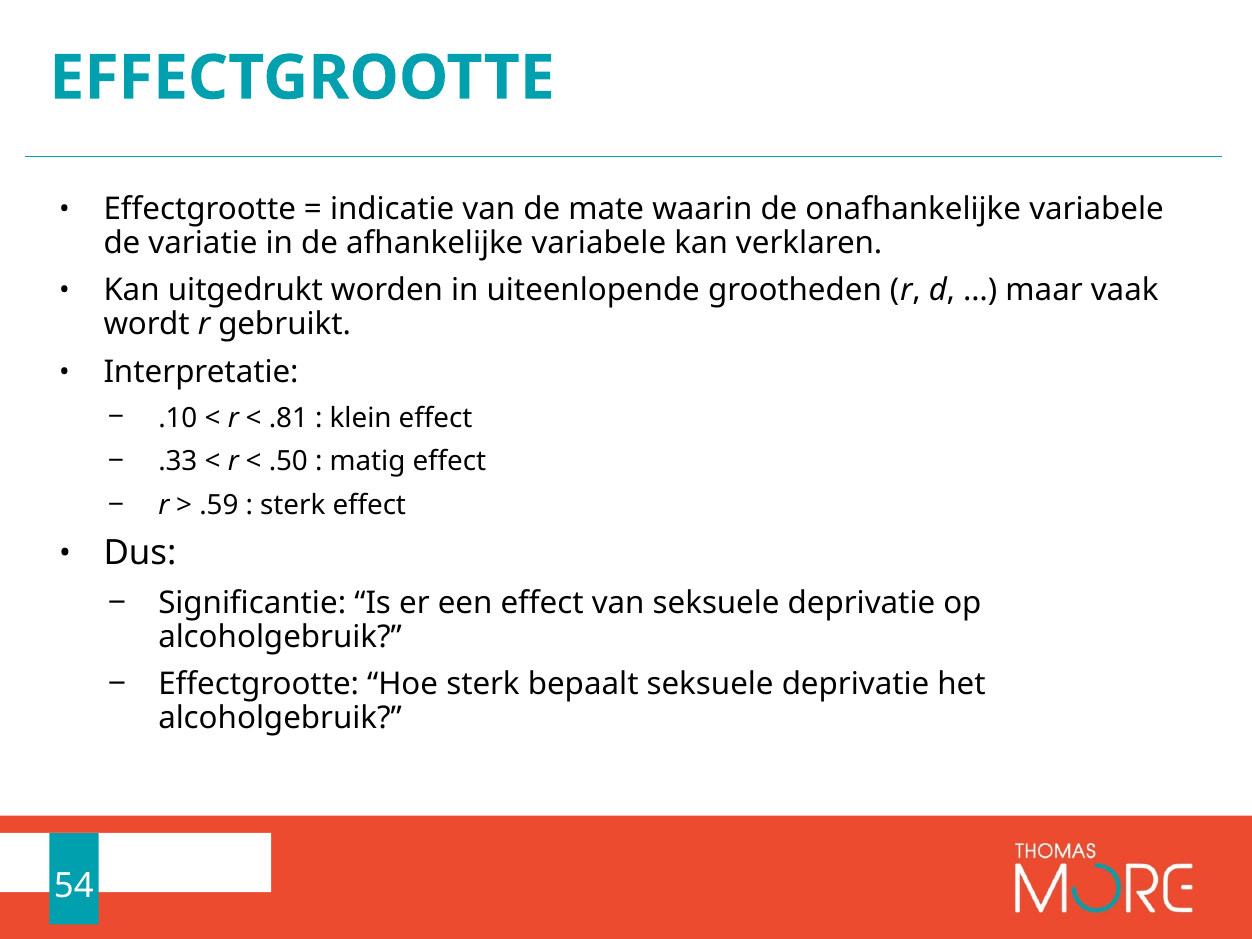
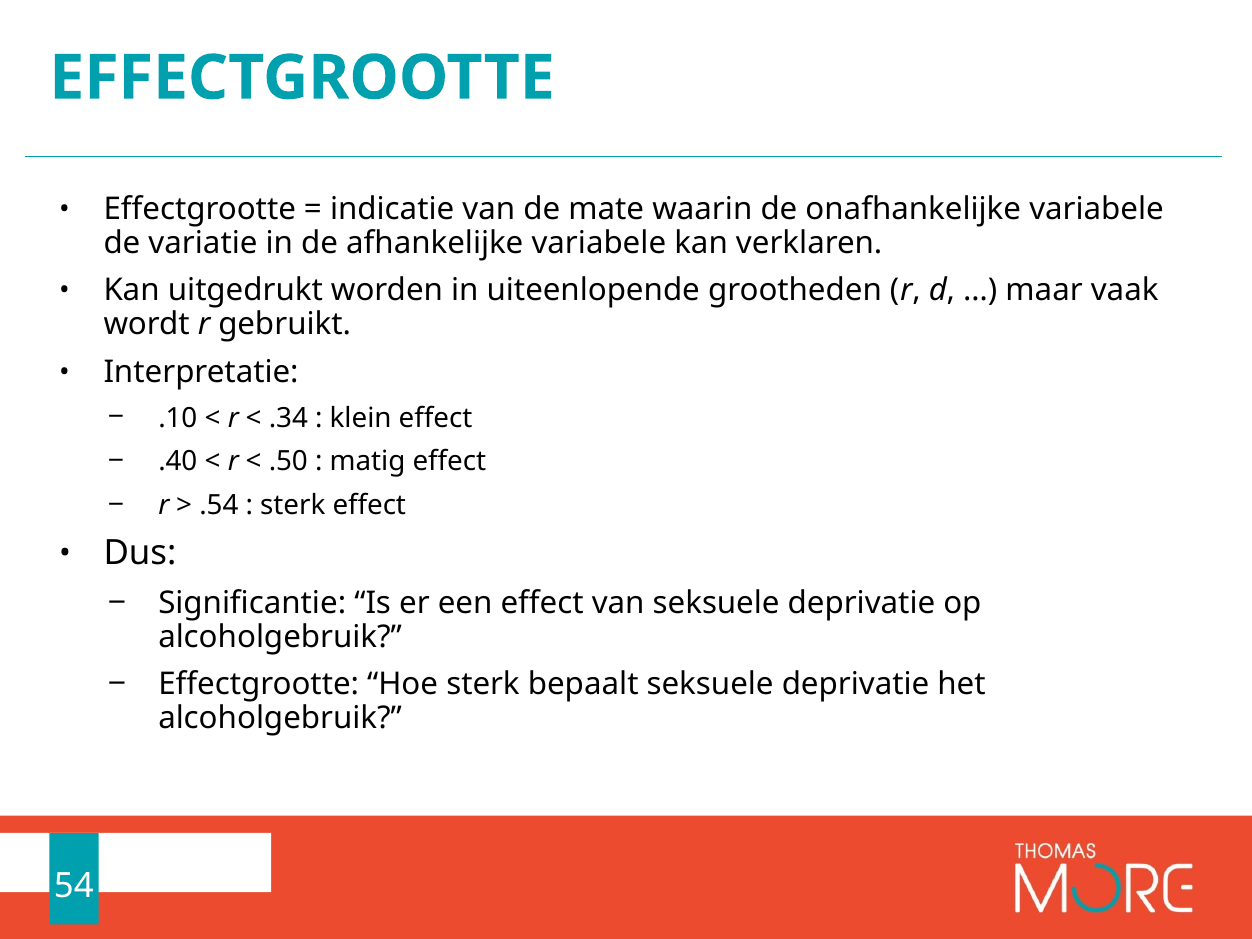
.81: .81 -> .34
.33: .33 -> .40
.59: .59 -> .54
